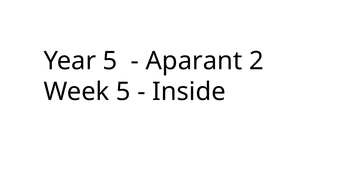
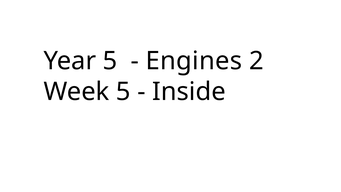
Aparant: Aparant -> Engines
